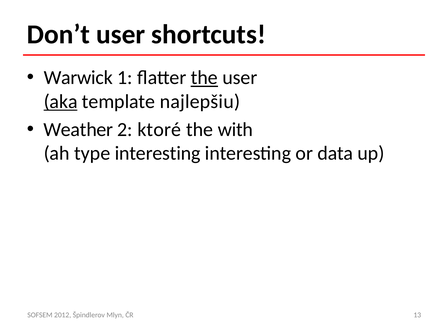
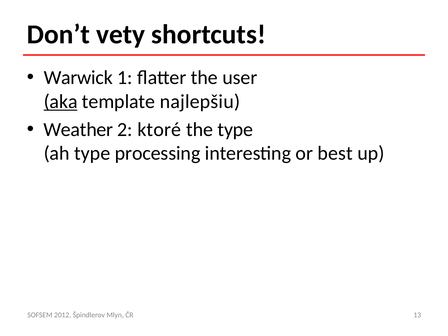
Don’t user: user -> vety
the at (204, 78) underline: present -> none
the with: with -> type
type interesting: interesting -> processing
data: data -> best
